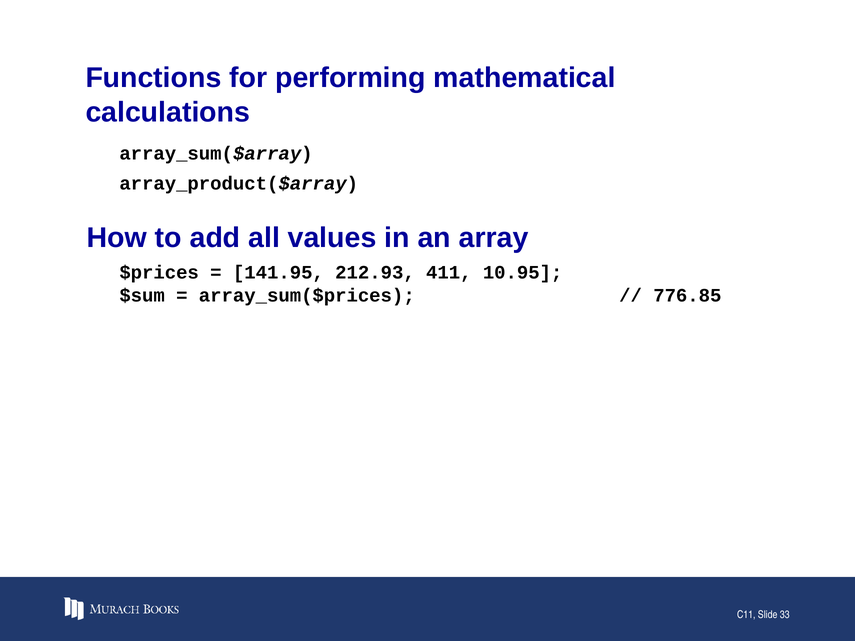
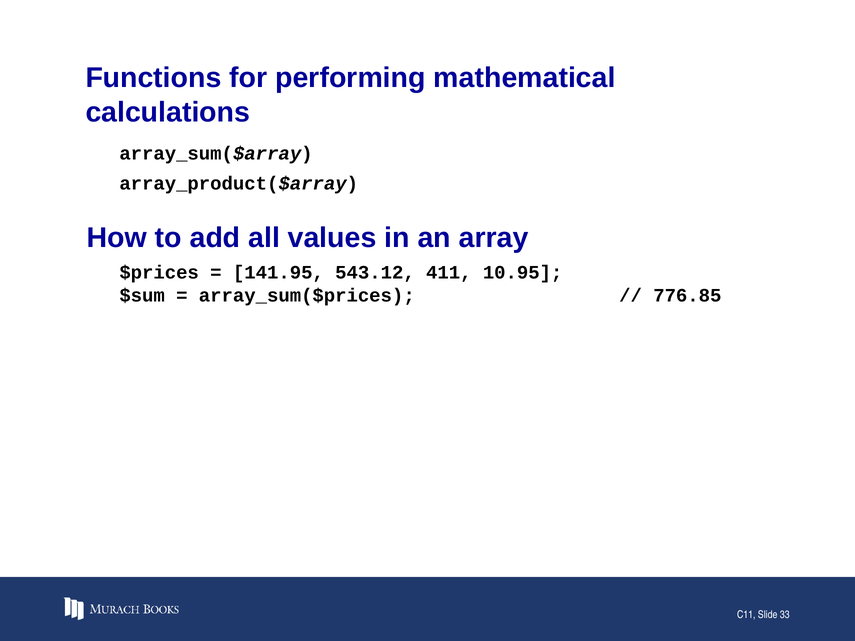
212.93: 212.93 -> 543.12
